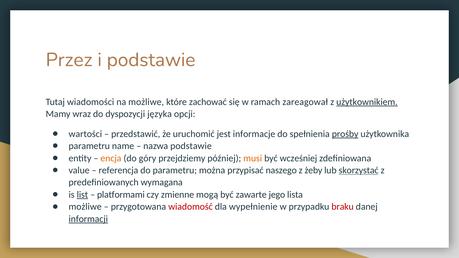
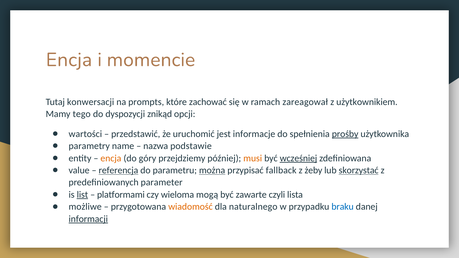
Przez at (69, 60): Przez -> Encja
i podstawie: podstawie -> momencie
wiadomości: wiadomości -> konwersacji
na możliwe: możliwe -> prompts
użytkownikiem underline: present -> none
wraz: wraz -> tego
języka: języka -> znikąd
parametru at (89, 146): parametru -> parametry
wcześniej underline: none -> present
referencja underline: none -> present
można underline: none -> present
naszego: naszego -> fallback
wymagana: wymagana -> parameter
zmienne: zmienne -> wieloma
jego: jego -> czyli
wiadomość colour: red -> orange
wypełnienie: wypełnienie -> naturalnego
braku colour: red -> blue
